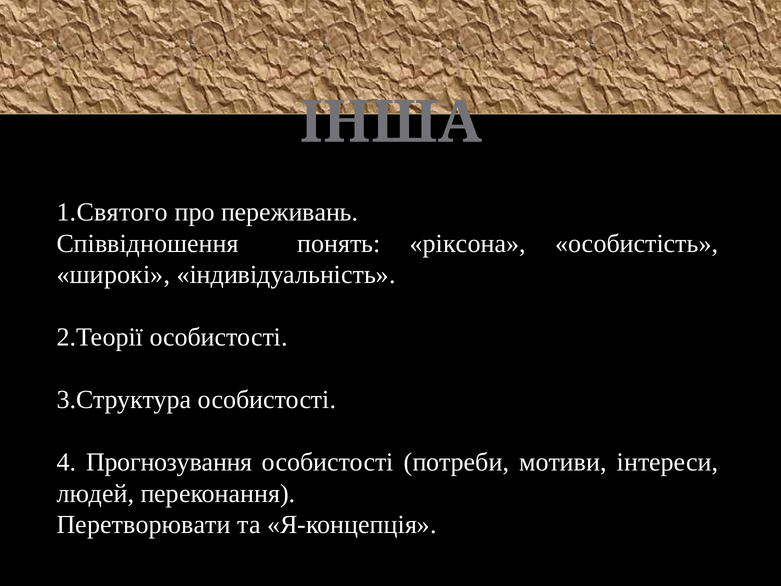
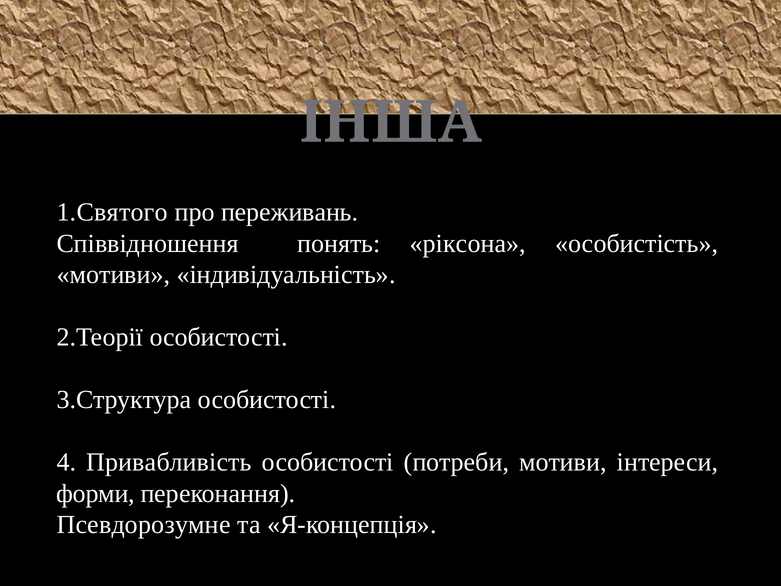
широкі at (113, 275): широкі -> мотиви
Прогнозування: Прогнозування -> Привабливість
людей: людей -> форми
Перетворювати: Перетворювати -> Псевдорозумне
